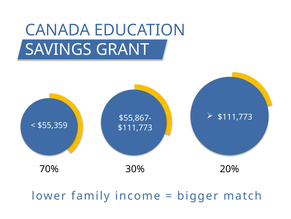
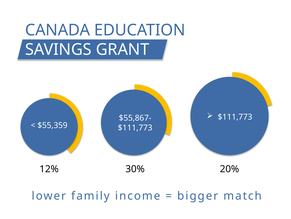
70%: 70% -> 12%
